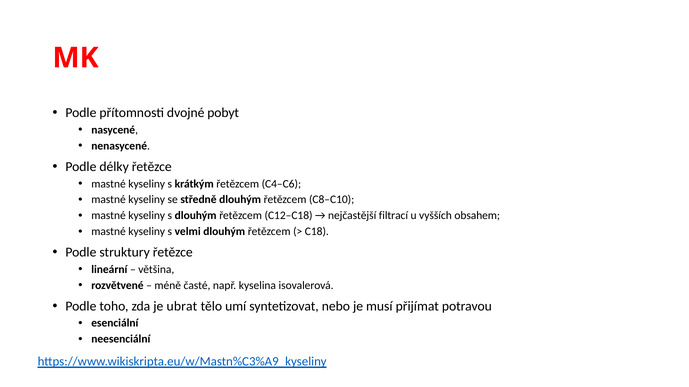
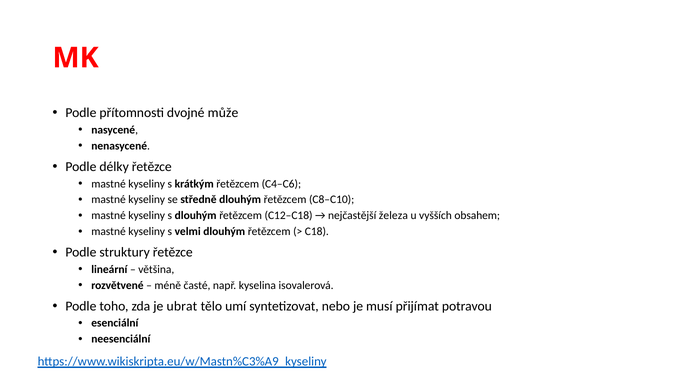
pobyt: pobyt -> může
filtrací: filtrací -> železa
